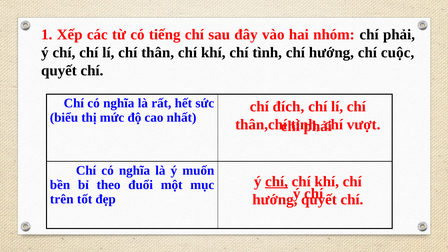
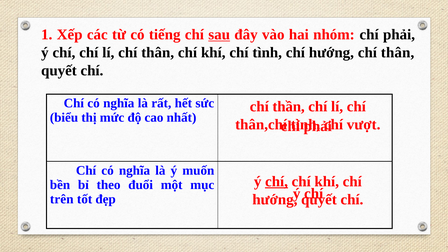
sau underline: none -> present
hướng chí cuộc: cuộc -> thân
đích: đích -> thần
